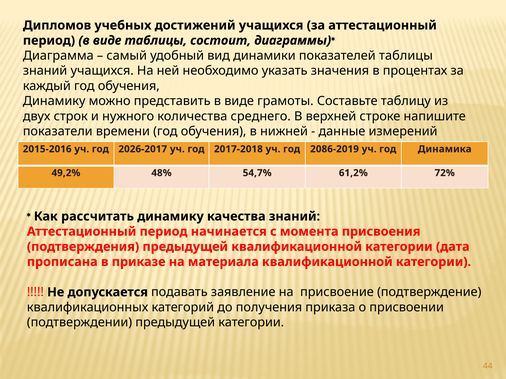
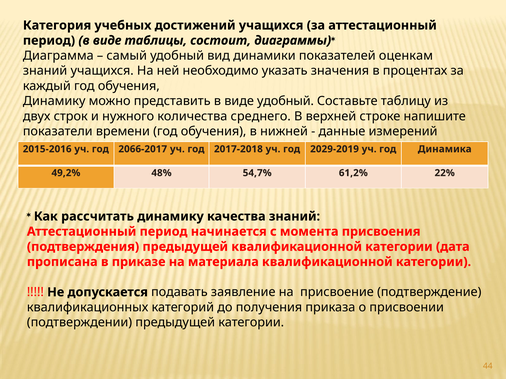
Дипломов: Дипломов -> Категория
показателей таблицы: таблицы -> оценкам
виде грамоты: грамоты -> удобный
2026-2017: 2026-2017 -> 2066-2017
2086-2019: 2086-2019 -> 2029-2019
72%: 72% -> 22%
